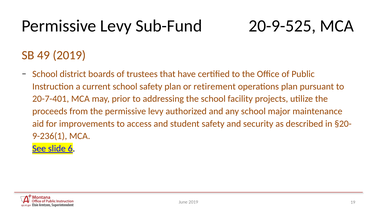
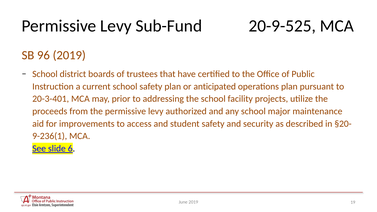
49: 49 -> 96
retirement: retirement -> anticipated
20-7-401: 20-7-401 -> 20-3-401
